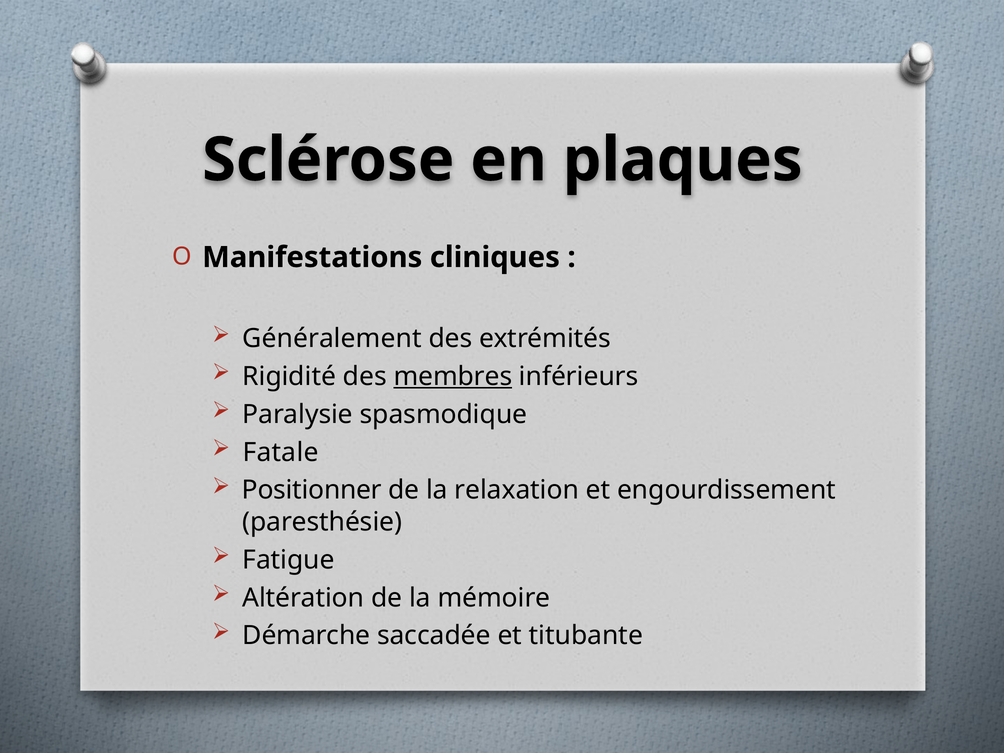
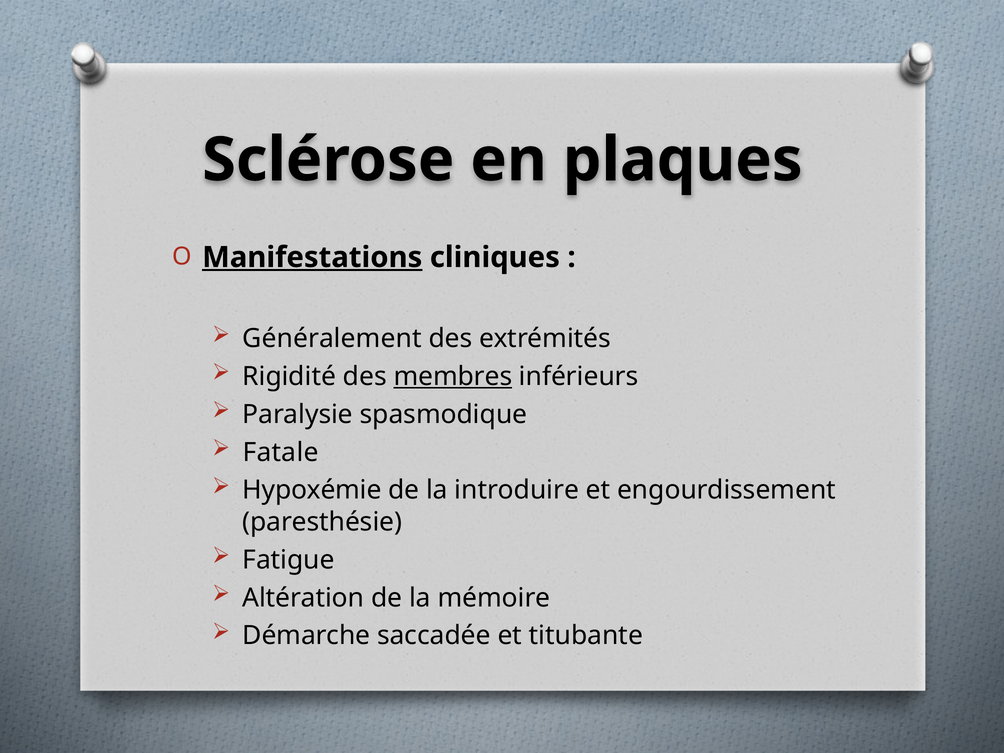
Manifestations underline: none -> present
Positionner: Positionner -> Hypoxémie
relaxation: relaxation -> introduire
